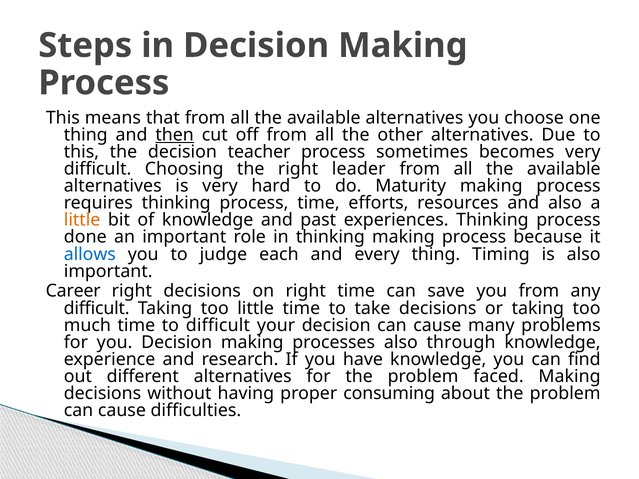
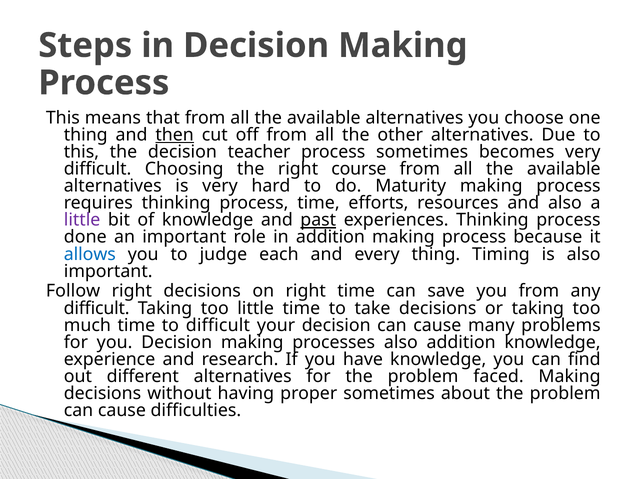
leader: leader -> course
little at (82, 220) colour: orange -> purple
past underline: none -> present
in thinking: thinking -> addition
Career: Career -> Follow
also through: through -> addition
proper consuming: consuming -> sometimes
